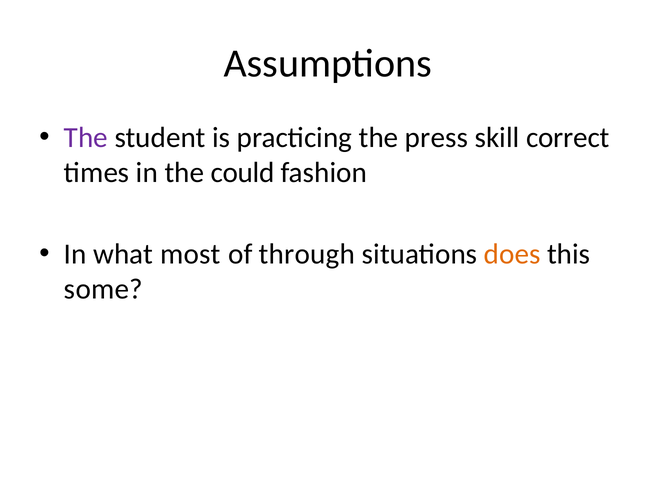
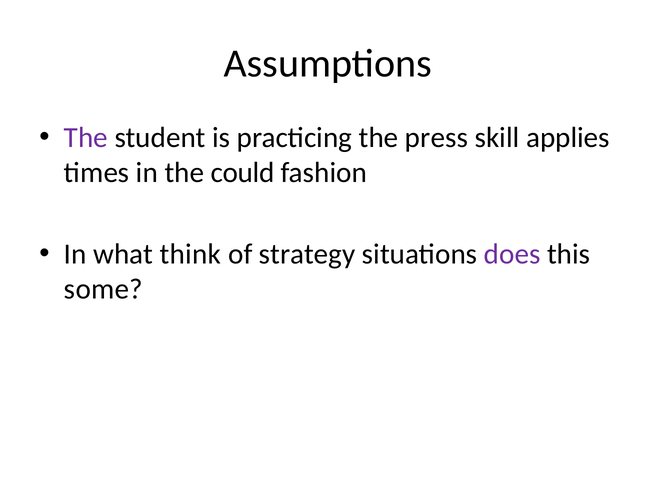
correct: correct -> applies
most: most -> think
through: through -> strategy
does colour: orange -> purple
